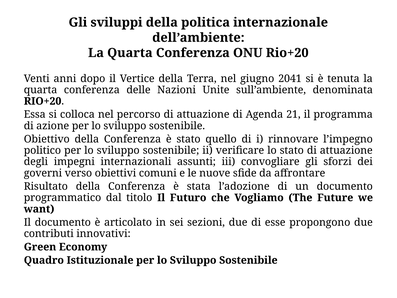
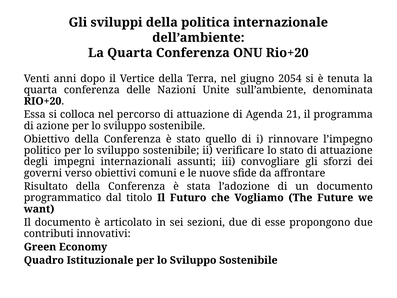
2041: 2041 -> 2054
